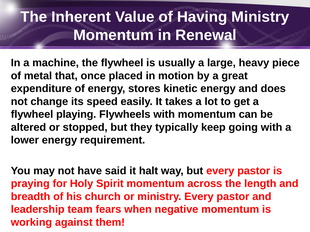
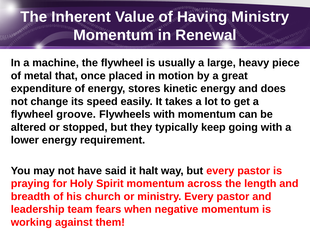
playing: playing -> groove
